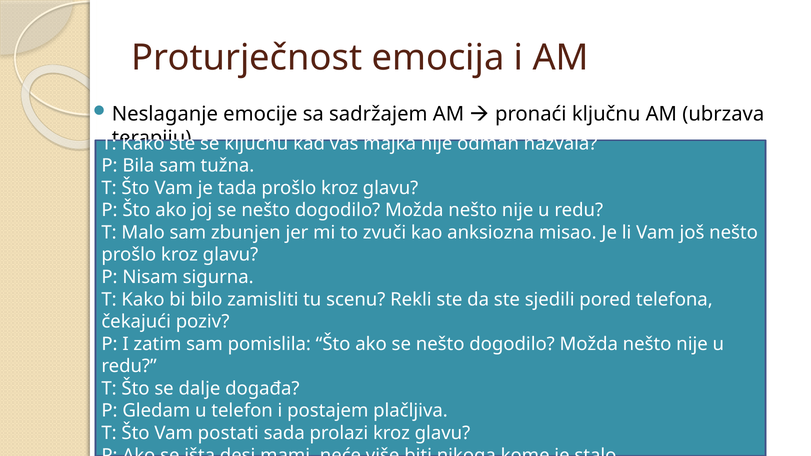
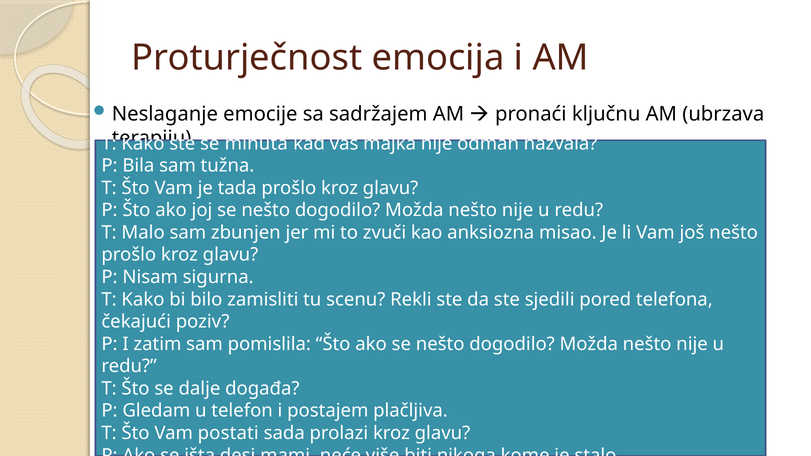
se ključnu: ključnu -> minuta
